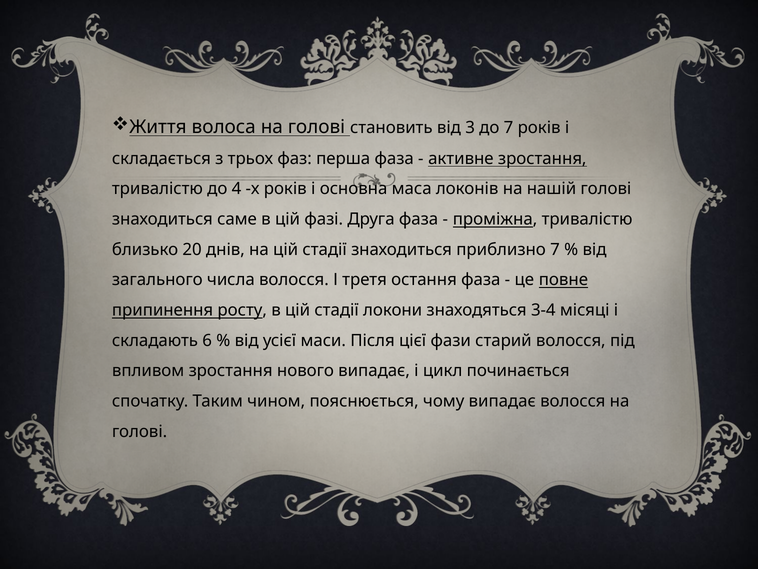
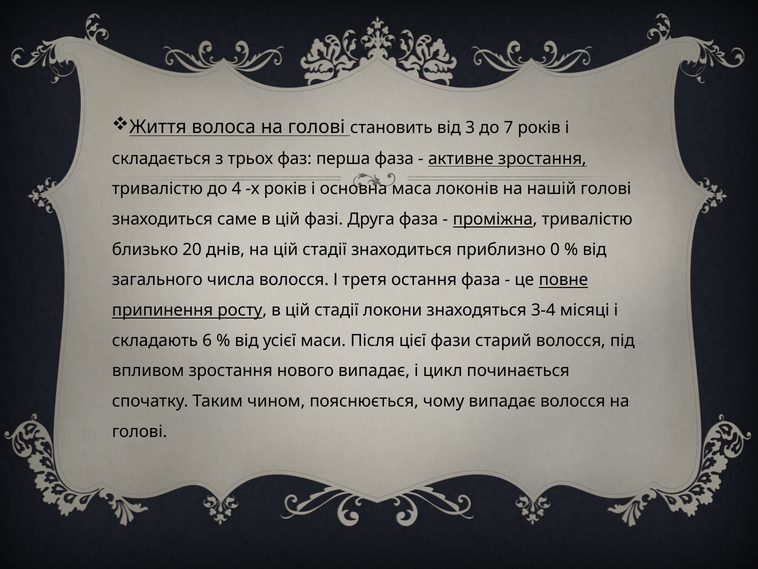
приблизно 7: 7 -> 0
